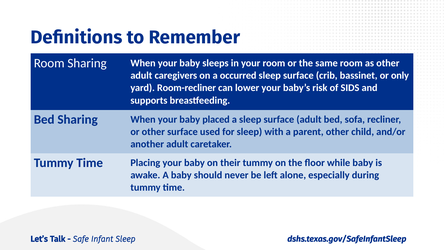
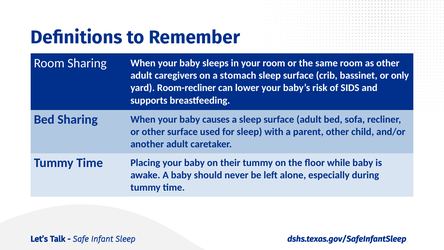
occurred: occurred -> stomach
placed: placed -> causes
